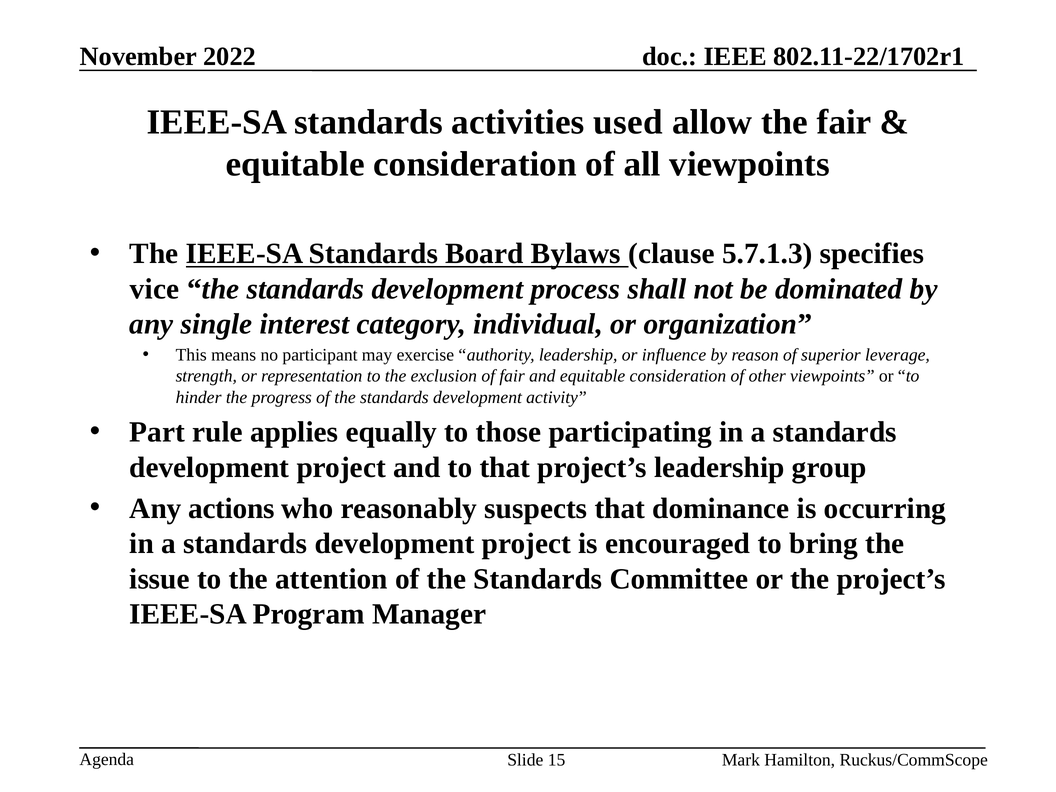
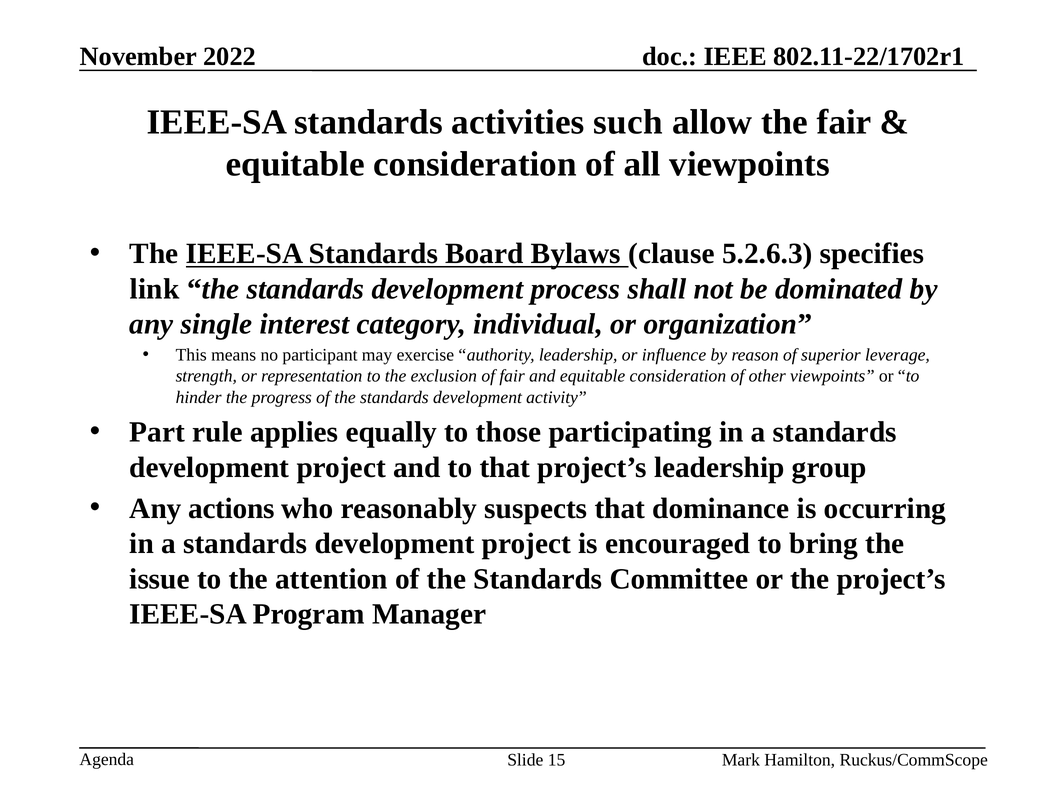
used: used -> such
5.7.1.3: 5.7.1.3 -> 5.2.6.3
vice: vice -> link
